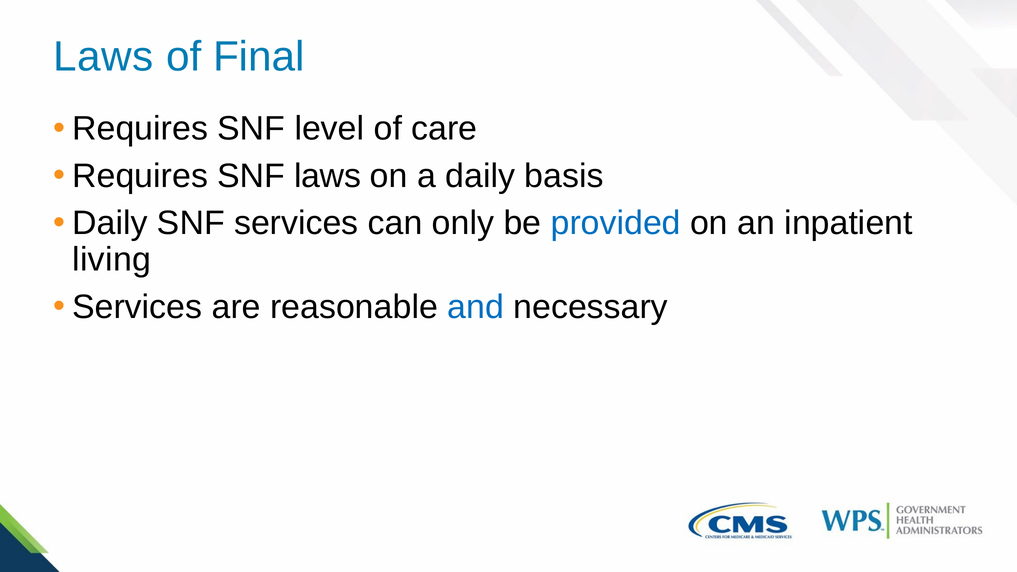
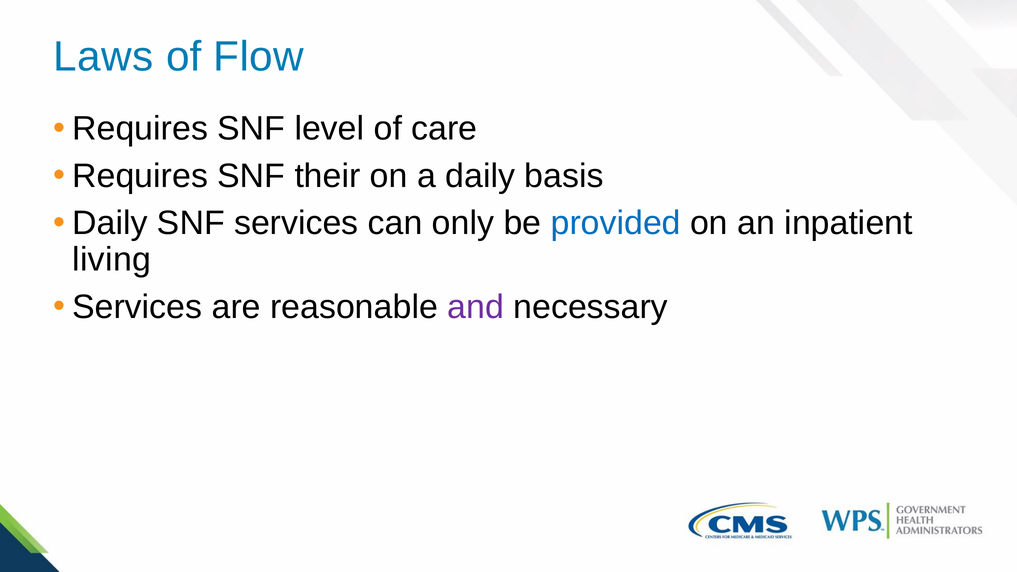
Final: Final -> Flow
SNF laws: laws -> their
and colour: blue -> purple
